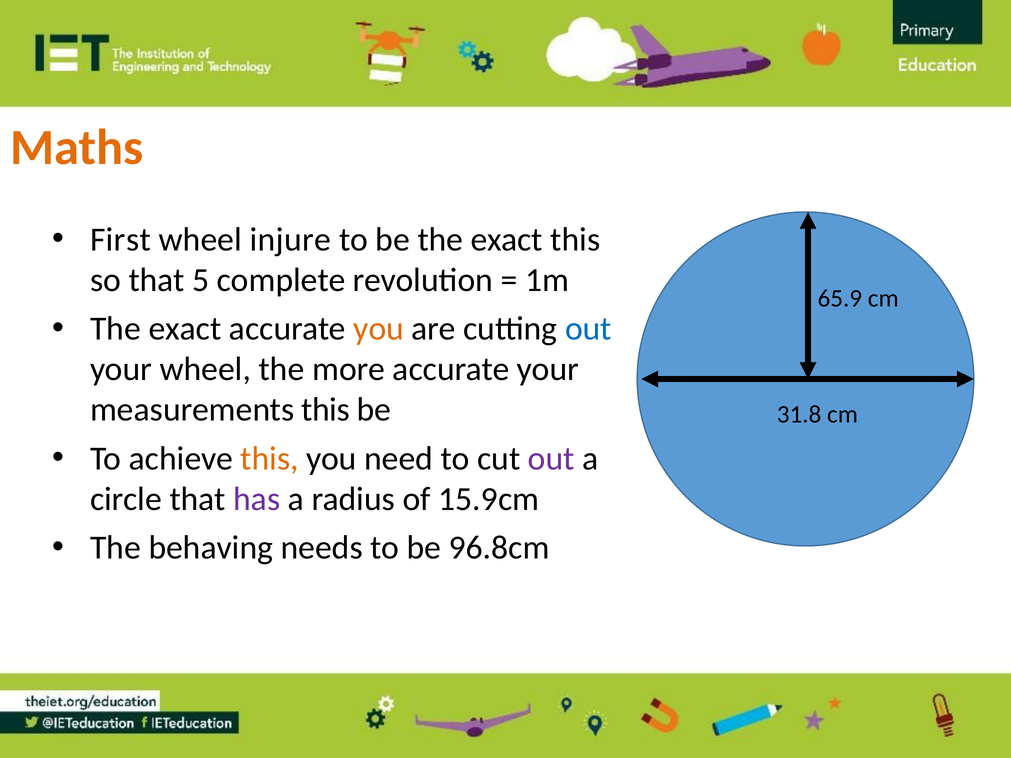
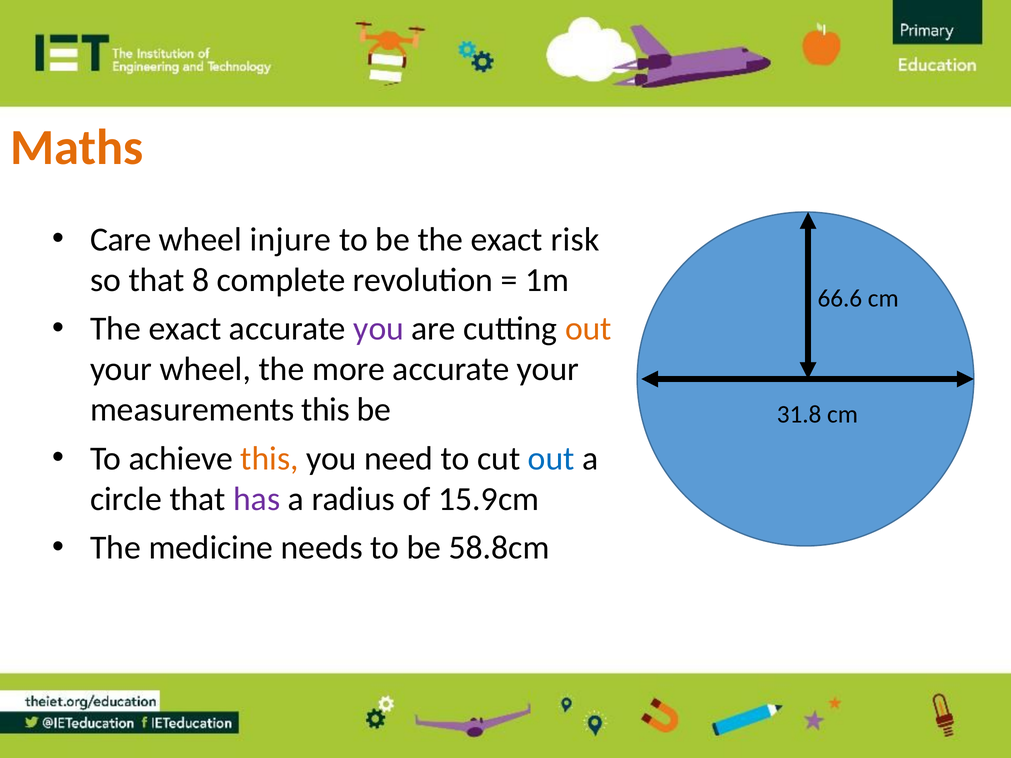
First: First -> Care
exact this: this -> risk
5: 5 -> 8
65.9: 65.9 -> 66.6
you at (379, 329) colour: orange -> purple
out at (588, 329) colour: blue -> orange
out at (551, 459) colour: purple -> blue
behaving: behaving -> medicine
96.8cm: 96.8cm -> 58.8cm
